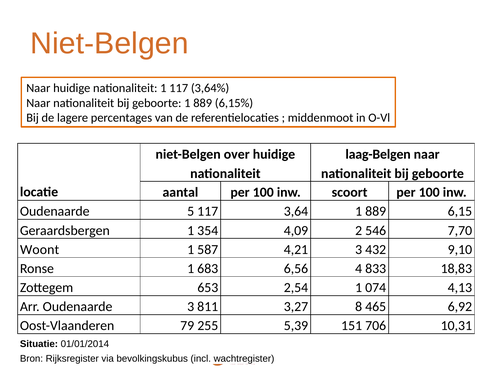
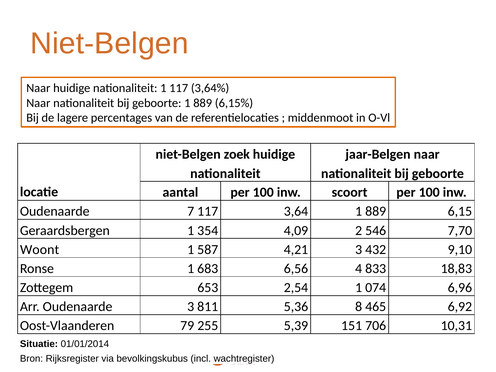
over: over -> zoek
laag-Belgen: laag-Belgen -> jaar-Belgen
5: 5 -> 7
4,13: 4,13 -> 6,96
3,27: 3,27 -> 5,36
